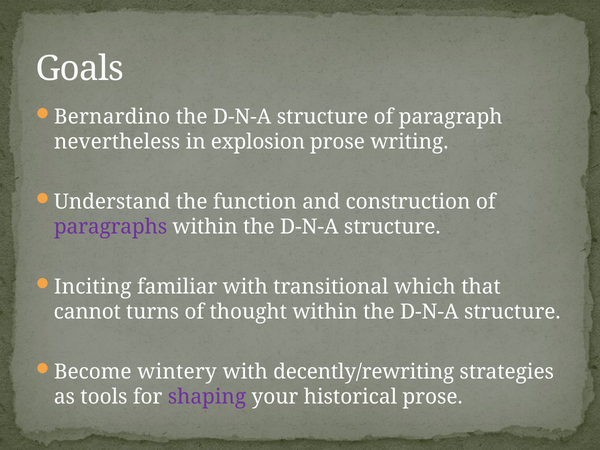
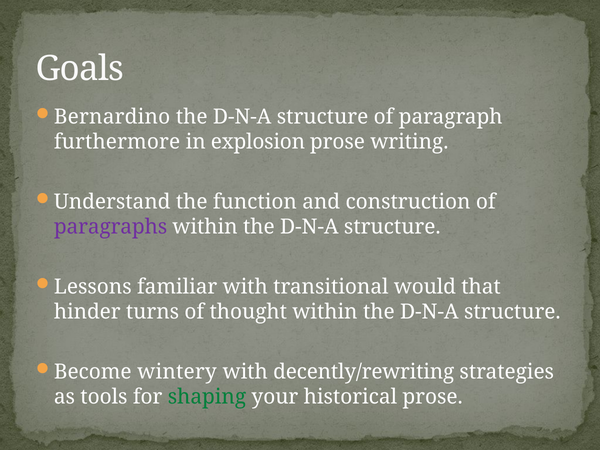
nevertheless: nevertheless -> furthermore
Inciting: Inciting -> Lessons
which: which -> would
cannot: cannot -> hinder
shaping colour: purple -> green
